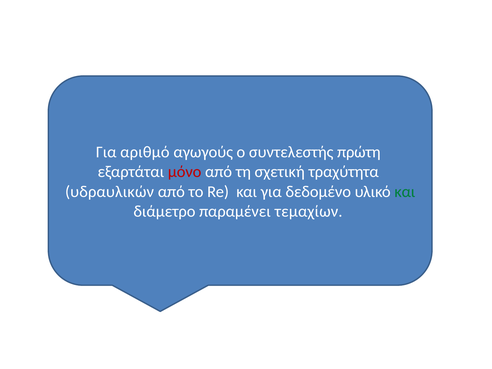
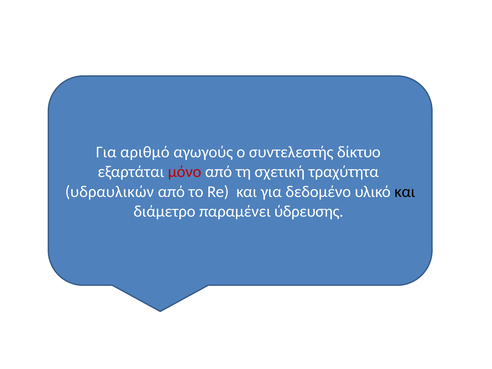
πρώτη: πρώτη -> δίκτυο
και at (405, 192) colour: green -> black
τεμαχίων: τεμαχίων -> ύδρευσης
